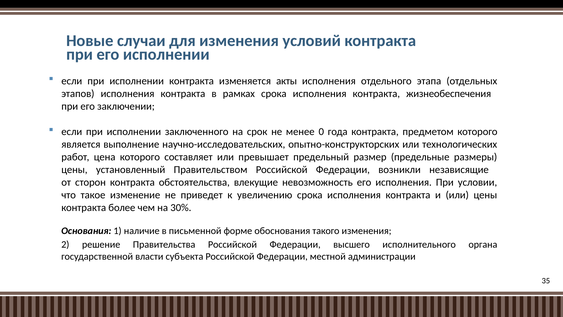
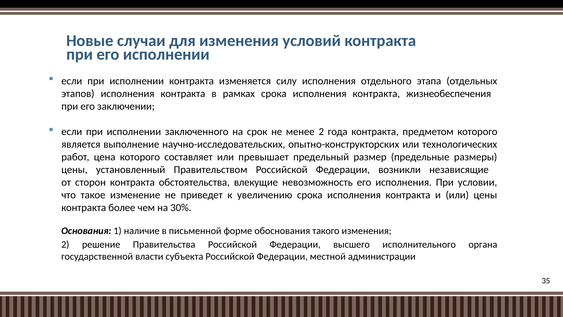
акты: акты -> силу
менее 0: 0 -> 2
